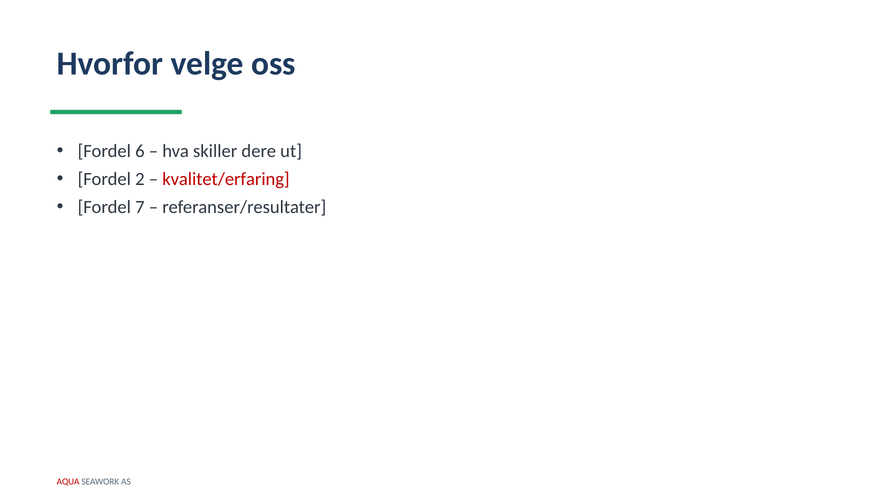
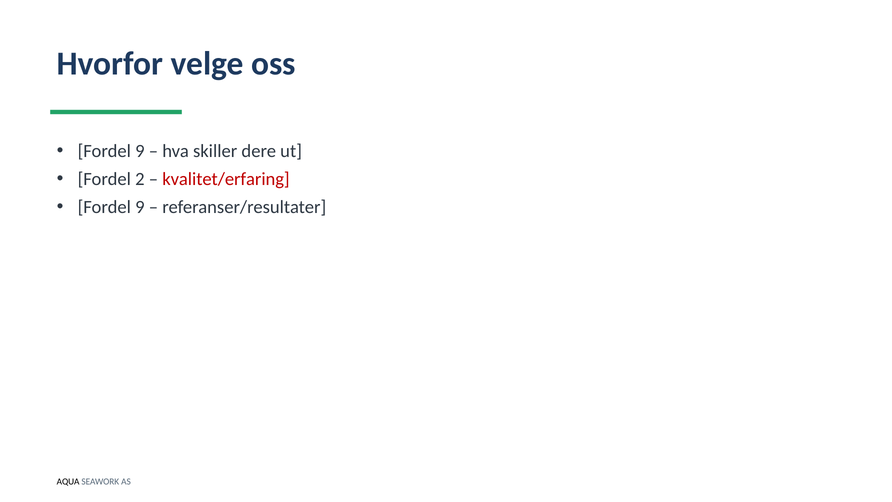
6 at (140, 151): 6 -> 9
7 at (140, 207): 7 -> 9
AQUA colour: red -> black
